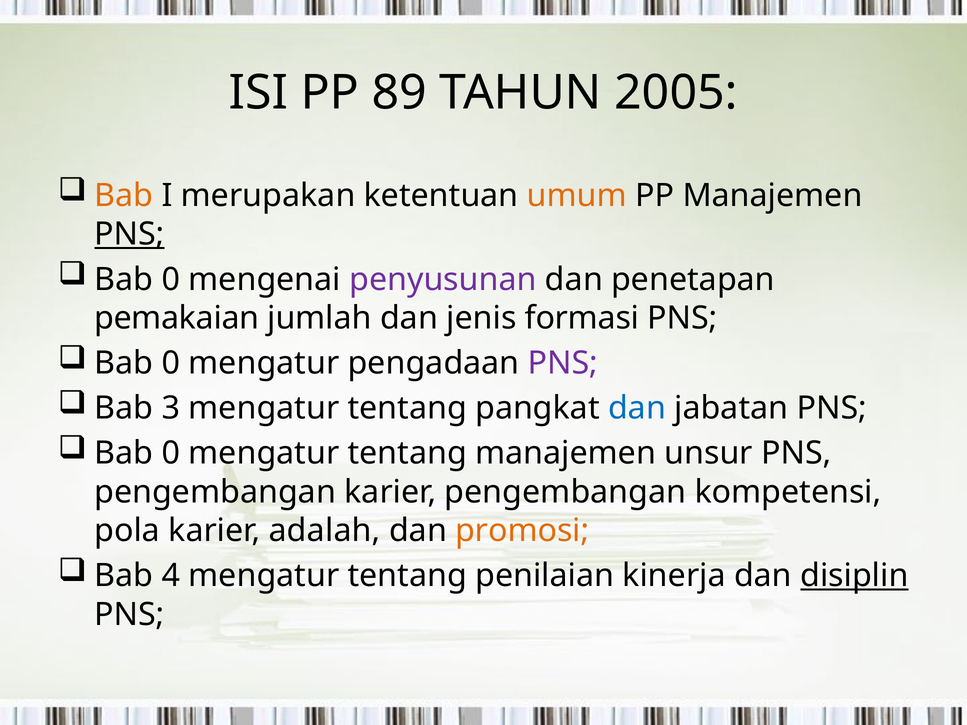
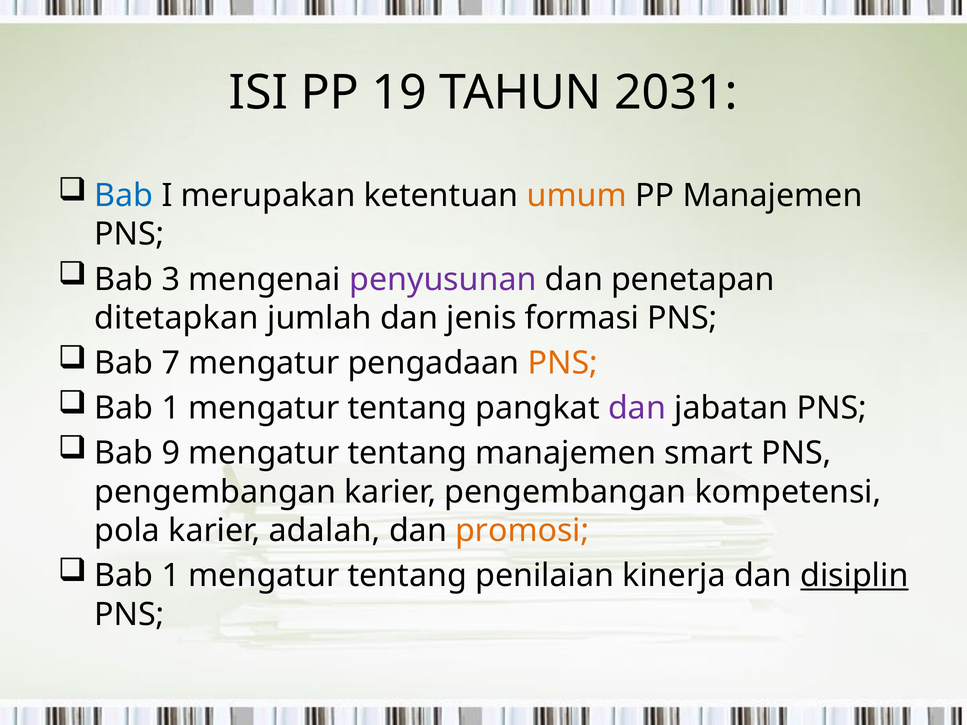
89: 89 -> 19
2005: 2005 -> 2031
Bab at (124, 196) colour: orange -> blue
PNS at (129, 234) underline: present -> none
0 at (171, 279): 0 -> 3
pemakaian: pemakaian -> ditetapkan
0 at (171, 363): 0 -> 7
PNS at (563, 363) colour: purple -> orange
3 at (171, 408): 3 -> 1
dan at (637, 408) colour: blue -> purple
0 at (171, 453): 0 -> 9
unsur: unsur -> smart
4 at (171, 576): 4 -> 1
